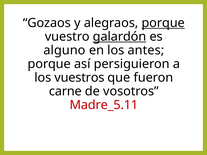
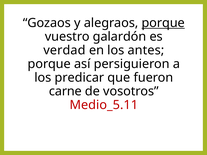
galardón underline: present -> none
alguno: alguno -> verdad
vuestros: vuestros -> predicar
Madre_5.11: Madre_5.11 -> Medio_5.11
